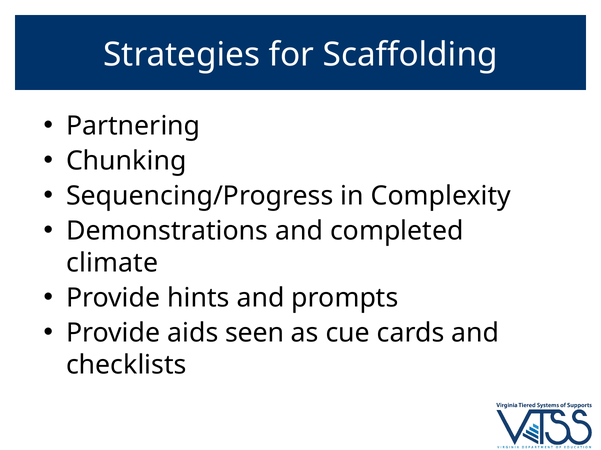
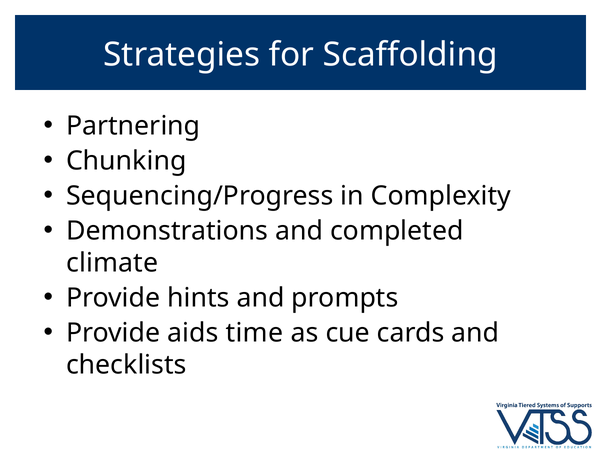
seen: seen -> time
